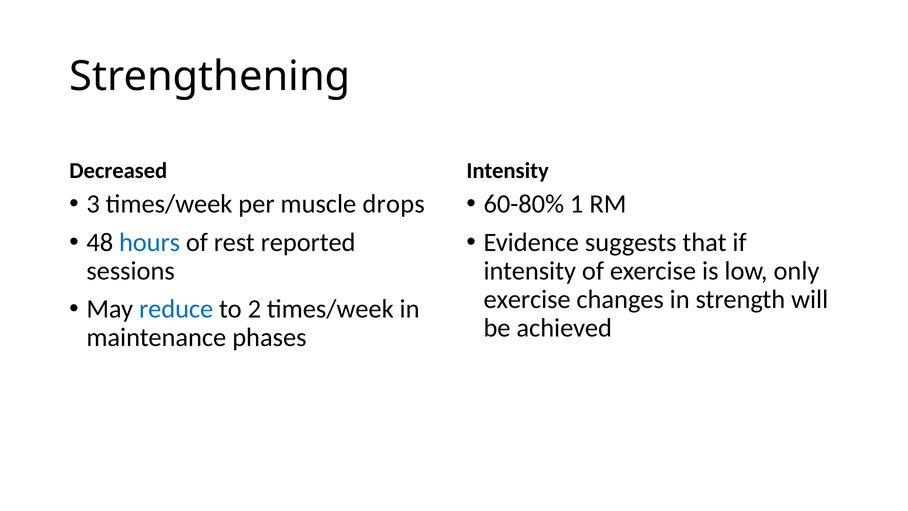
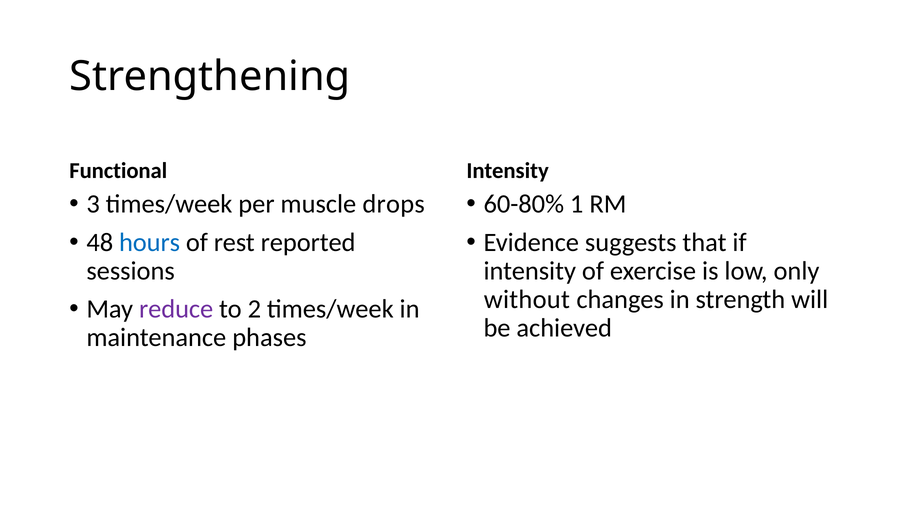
Decreased: Decreased -> Functional
exercise at (527, 299): exercise -> without
reduce colour: blue -> purple
